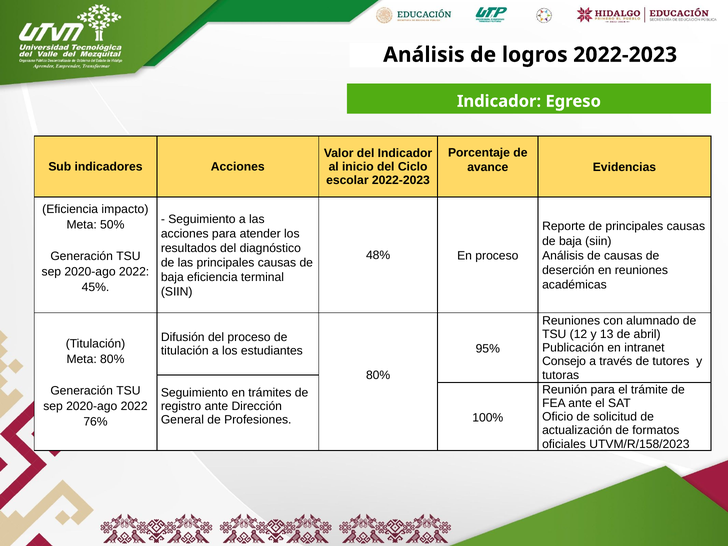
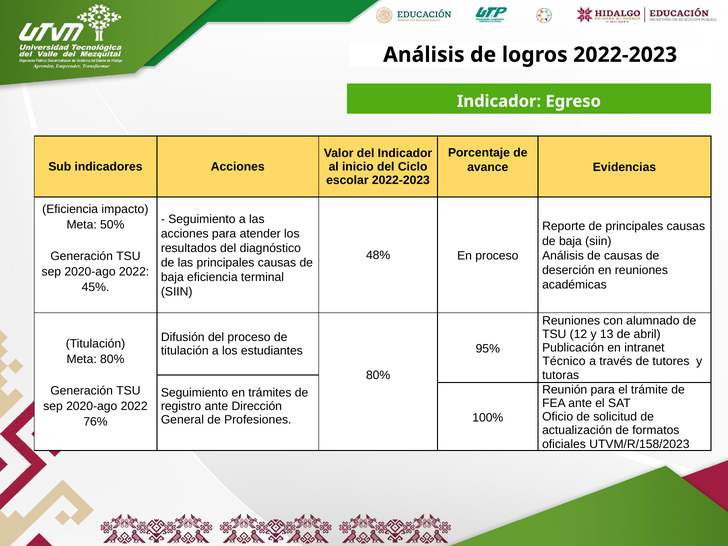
Consejo: Consejo -> Técnico
